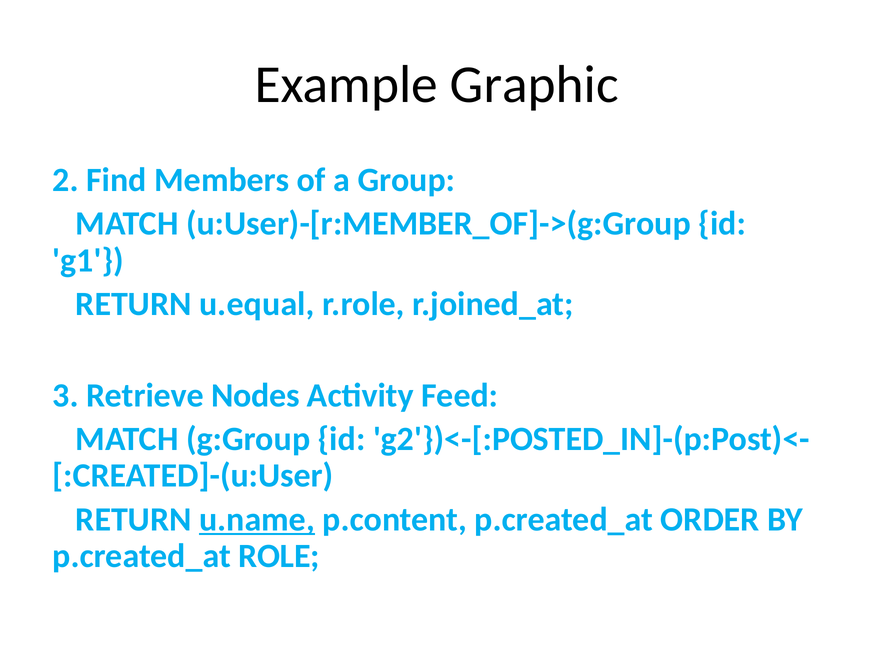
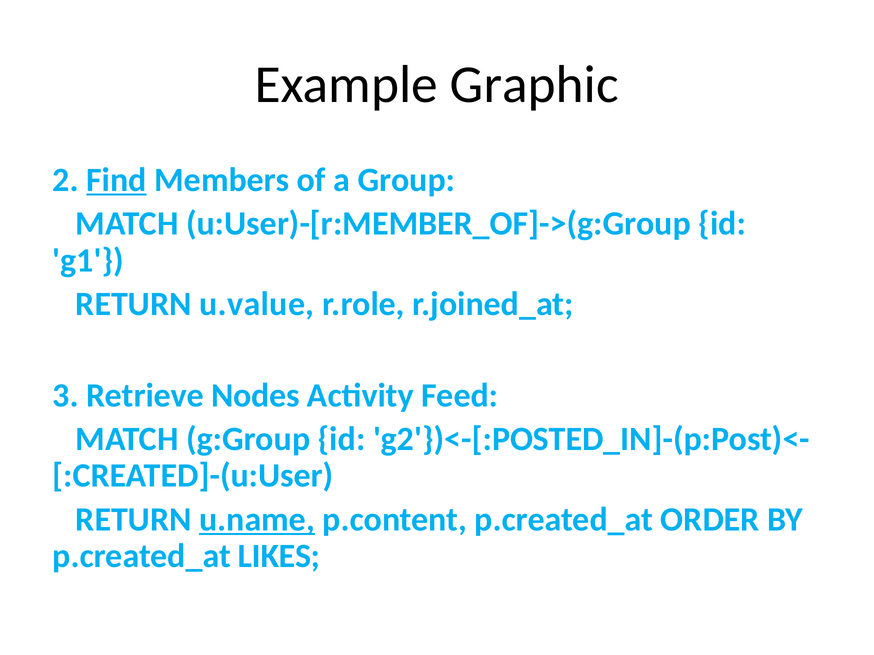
Find underline: none -> present
u.equal: u.equal -> u.value
ROLE: ROLE -> LIKES
